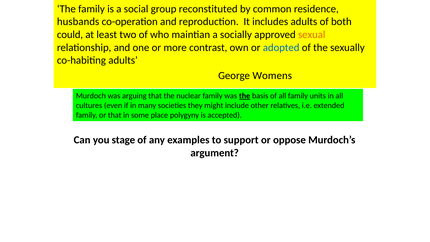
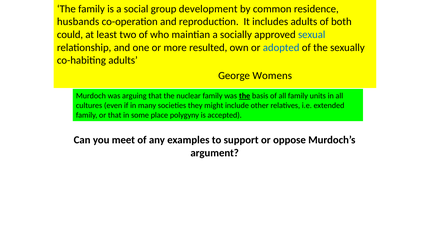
reconstituted: reconstituted -> development
sexual colour: orange -> blue
contrast: contrast -> resulted
stage: stage -> meet
